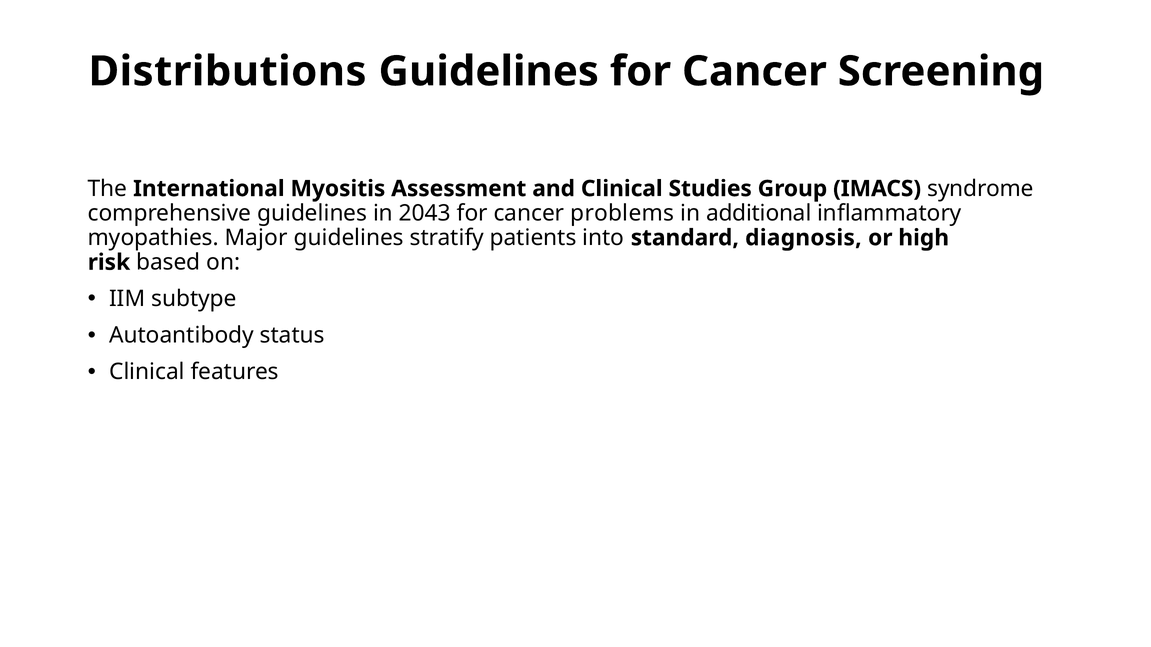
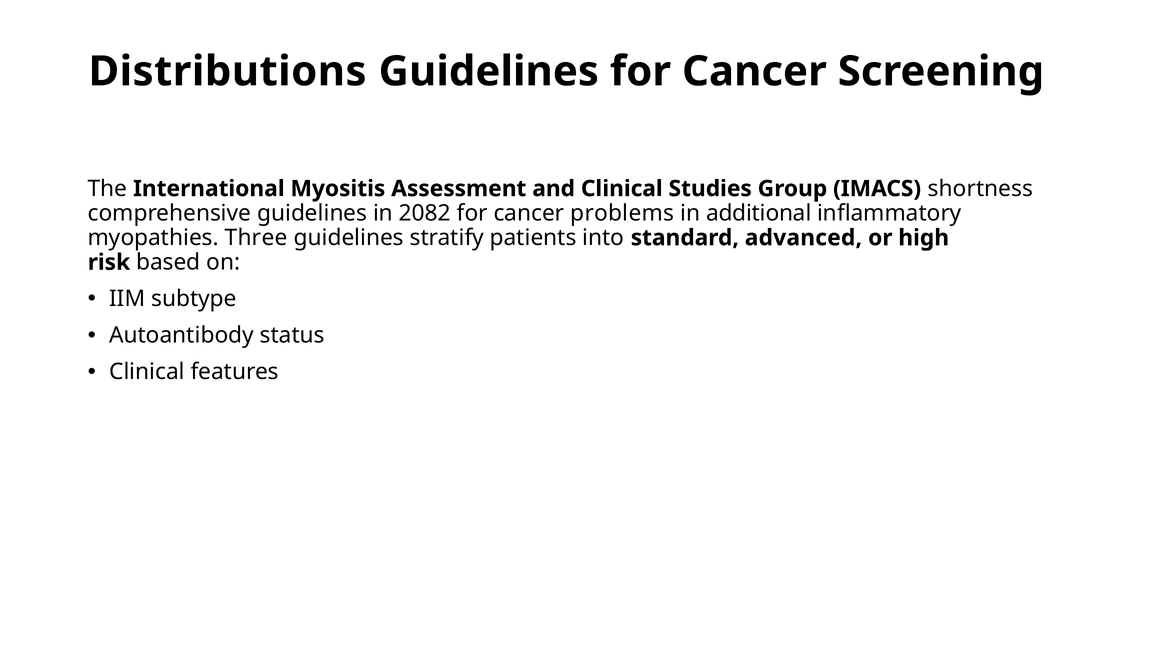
syndrome: syndrome -> shortness
2043: 2043 -> 2082
Major: Major -> Three
diagnosis: diagnosis -> advanced
